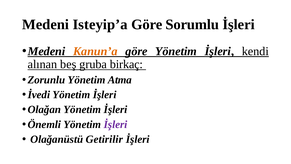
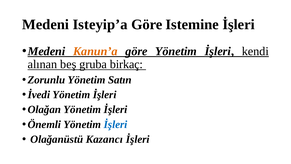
Sorumlu: Sorumlu -> Istemine
Atma: Atma -> Satın
İşleri at (116, 124) colour: purple -> blue
Getirilir: Getirilir -> Kazancı
